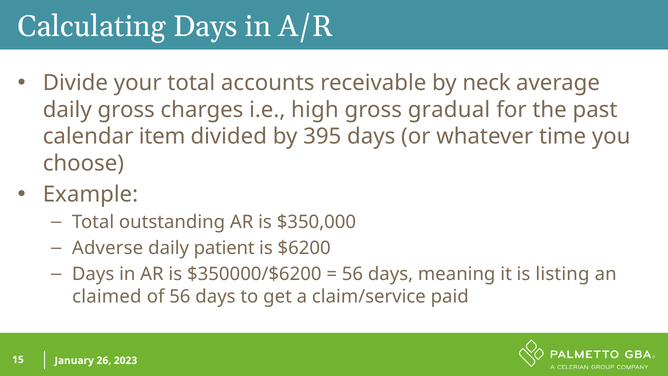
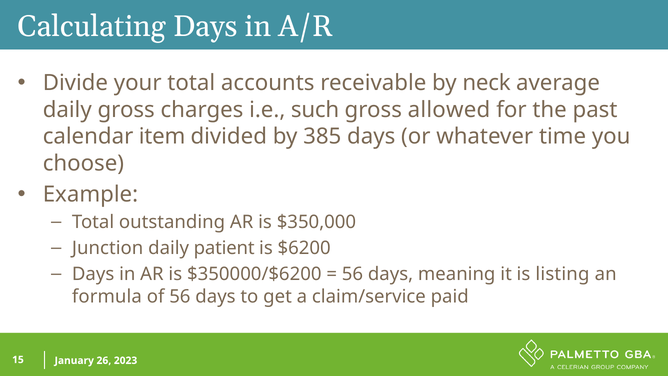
high: high -> such
gradual: gradual -> allowed
395: 395 -> 385
Adverse: Adverse -> Junction
claimed: claimed -> formula
